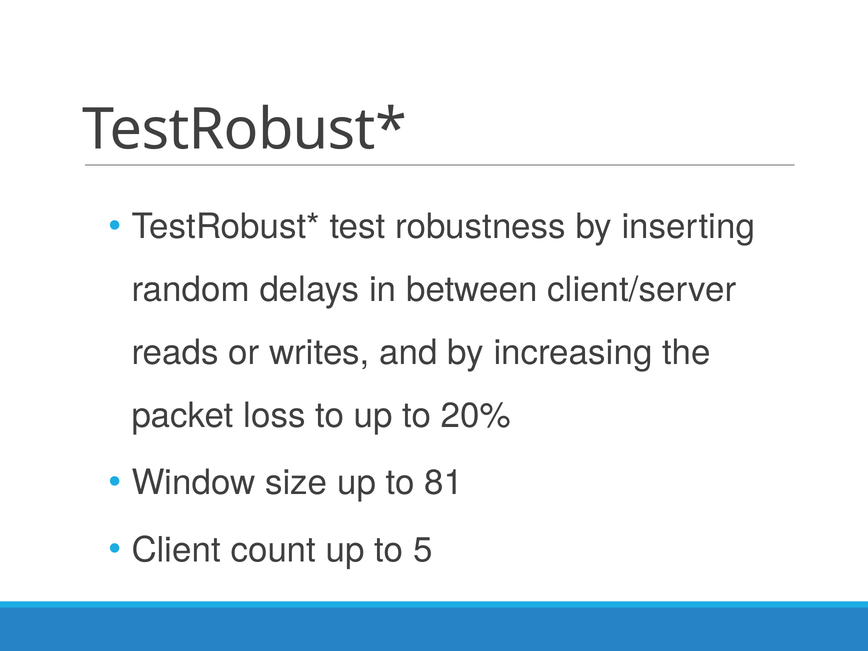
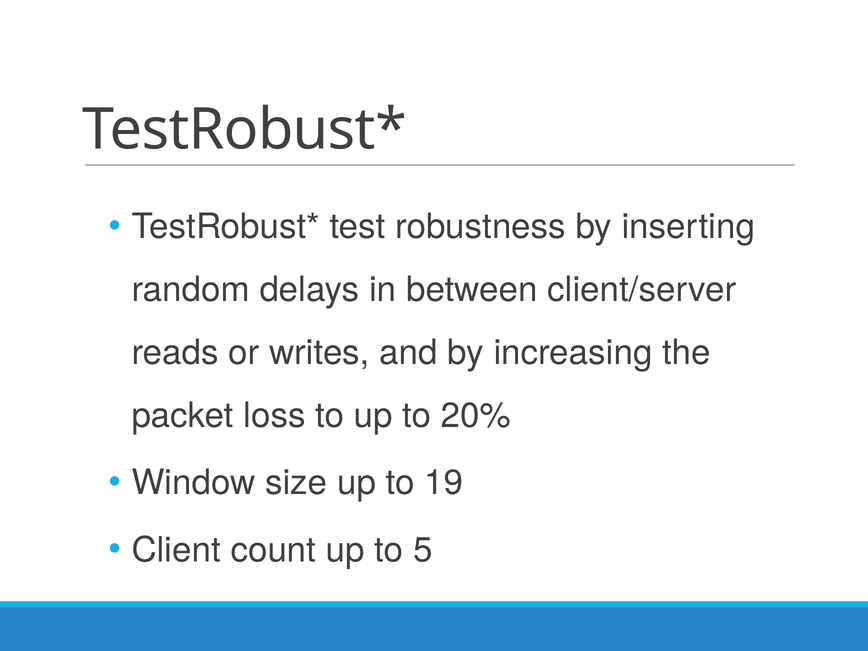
81: 81 -> 19
